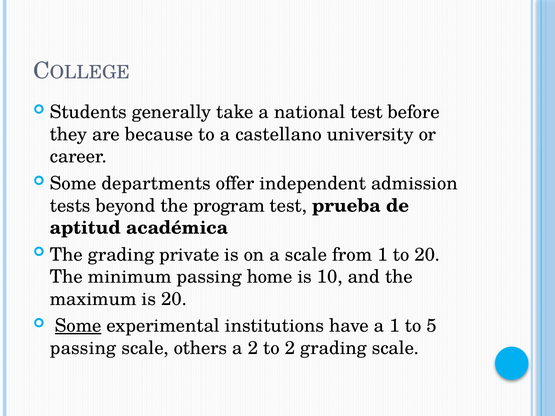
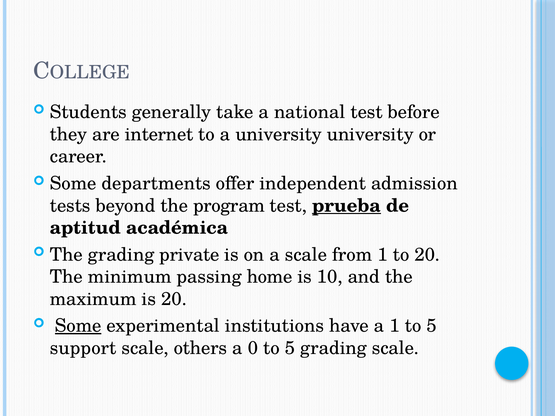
because: because -> internet
a castellano: castellano -> university
prueba underline: none -> present
passing at (83, 348): passing -> support
a 2: 2 -> 0
2 at (290, 348): 2 -> 5
